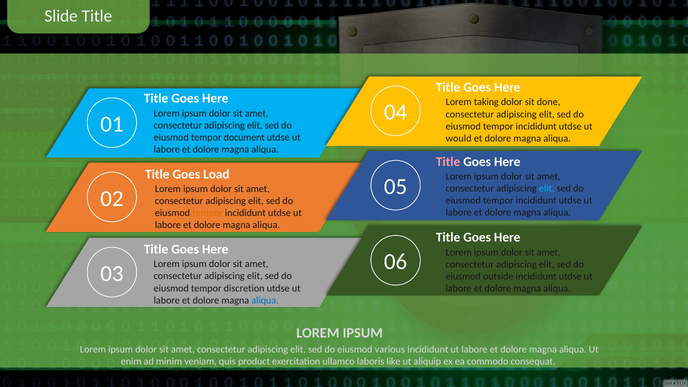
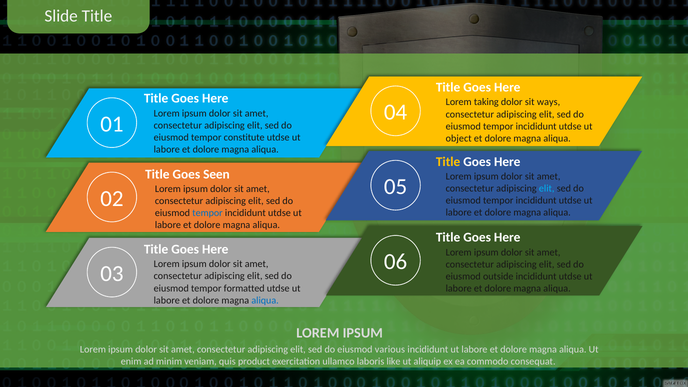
done: done -> ways
document: document -> constitute
would: would -> object
Title at (448, 162) colour: pink -> yellow
Load: Load -> Seen
tempor at (208, 213) colour: orange -> blue
discretion: discretion -> formatted
